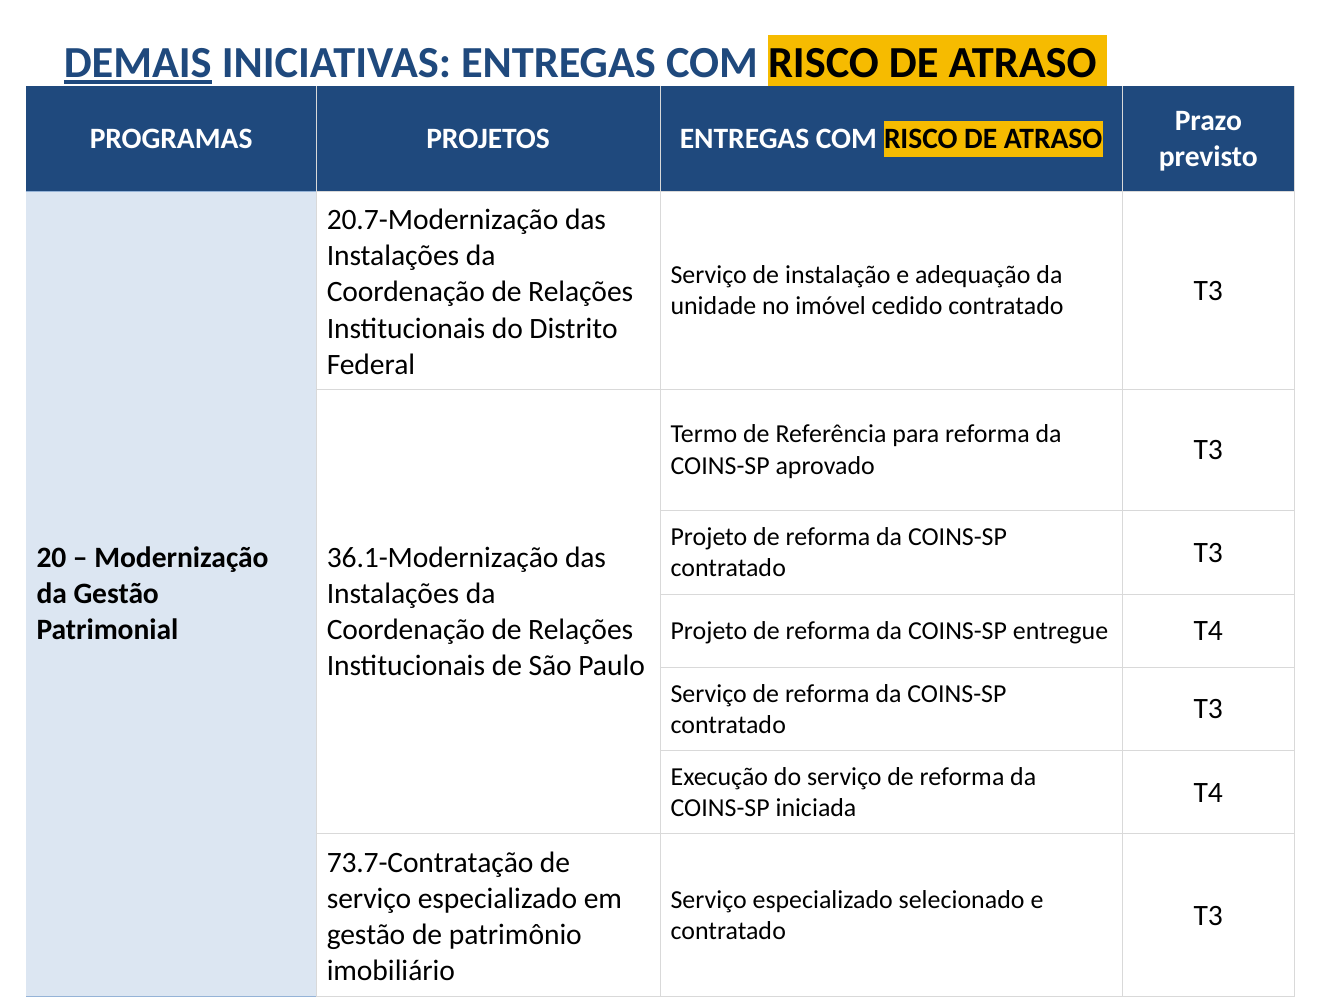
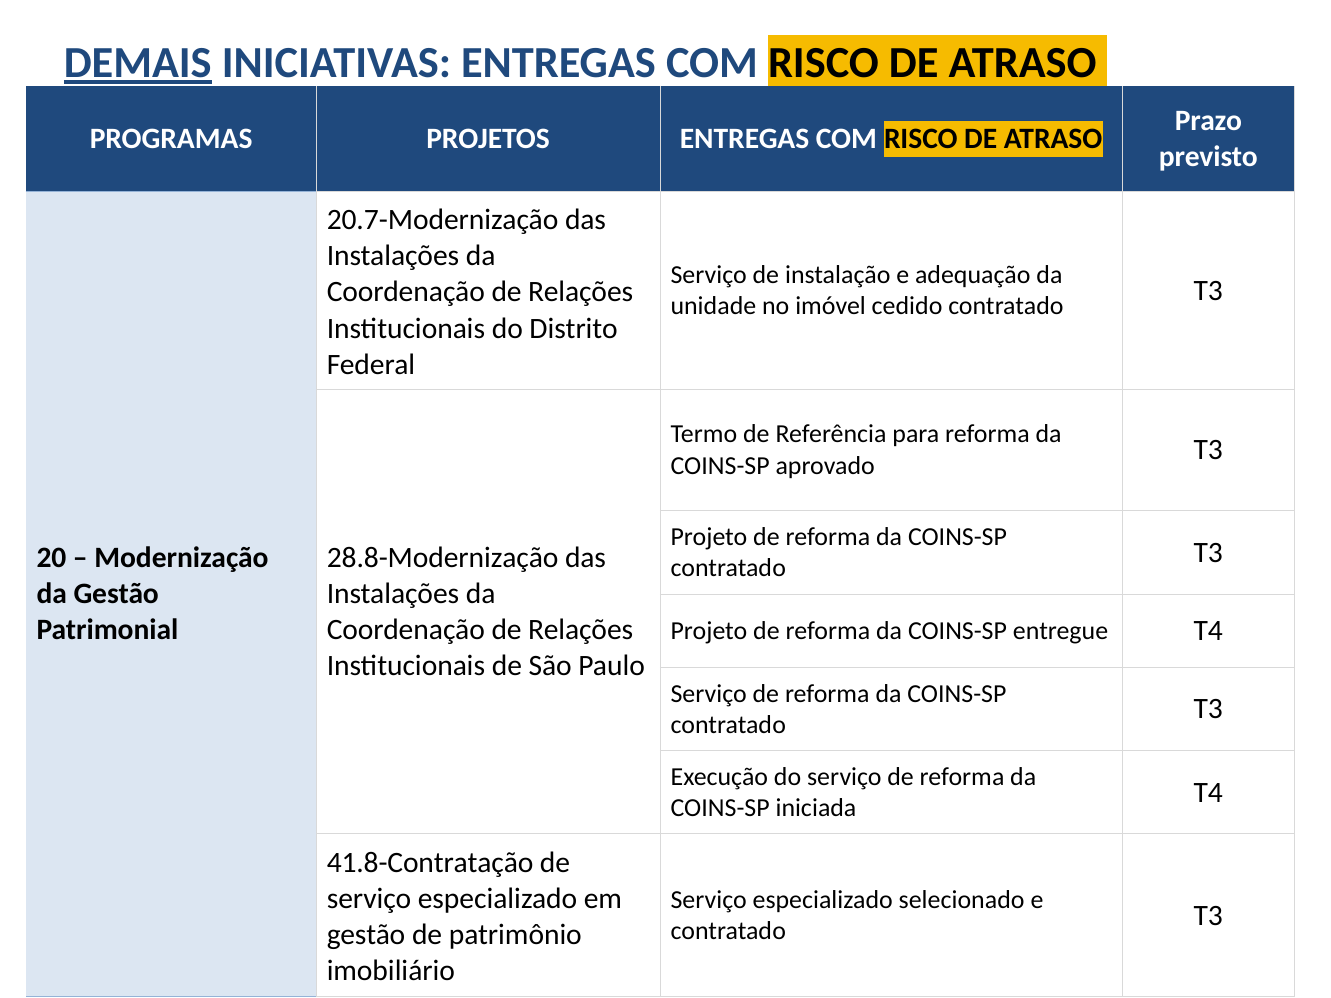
36.1-Modernização: 36.1-Modernização -> 28.8-Modernização
73.7-Contratação: 73.7-Contratação -> 41.8-Contratação
